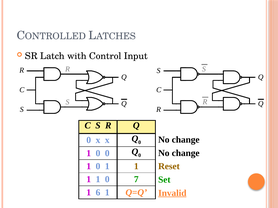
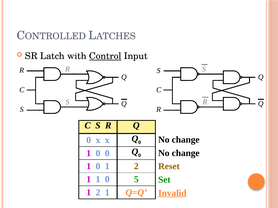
Control underline: none -> present
0 1 1: 1 -> 2
7: 7 -> 5
6 at (98, 193): 6 -> 2
